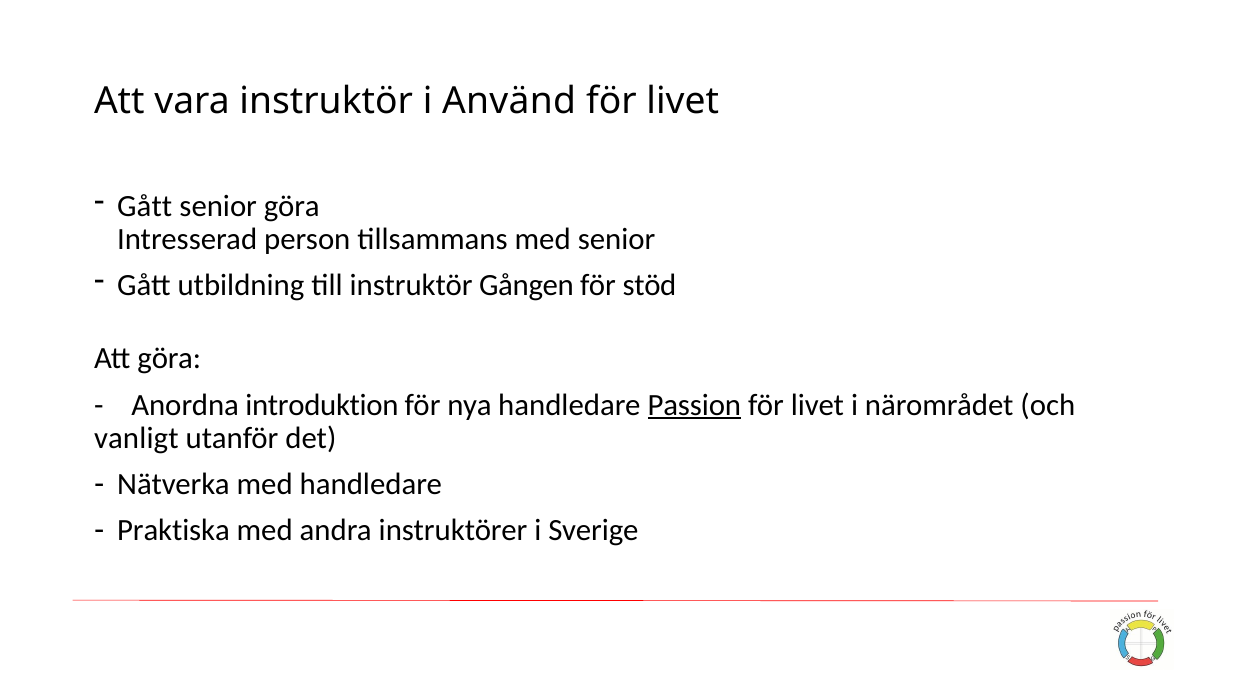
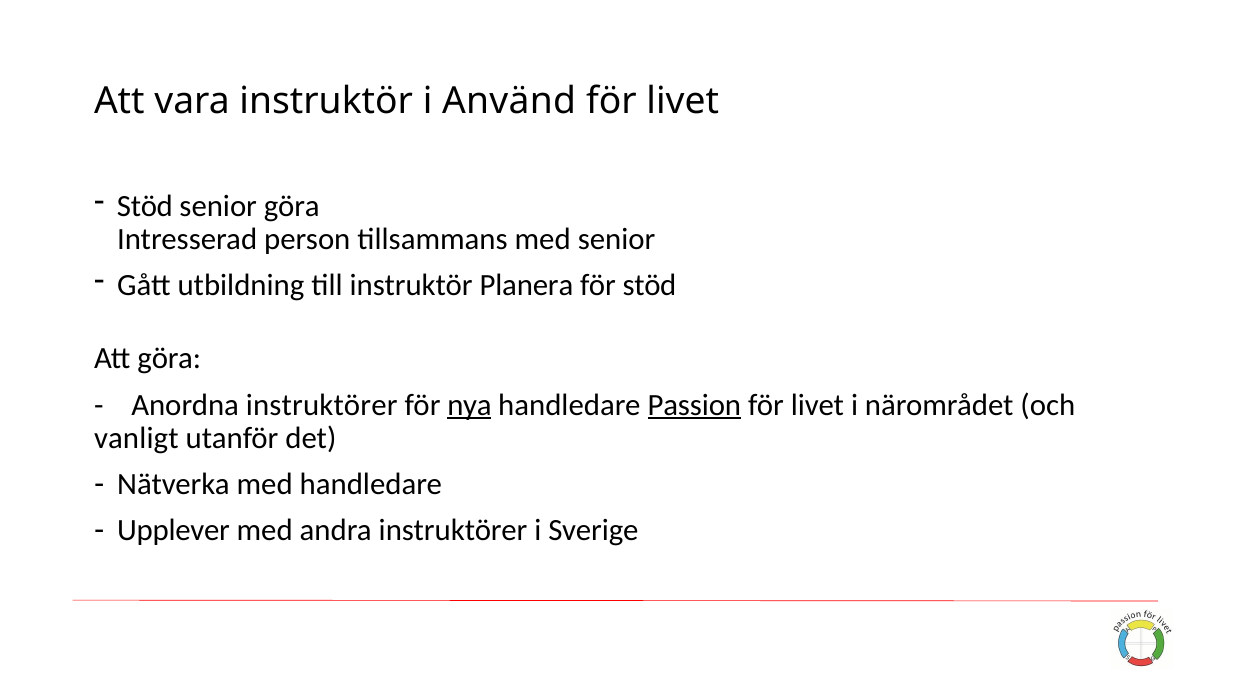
Gått at (145, 206): Gått -> Stöd
Gången: Gången -> Planera
Anordna introduktion: introduktion -> instruktörer
nya underline: none -> present
Praktiska: Praktiska -> Upplever
